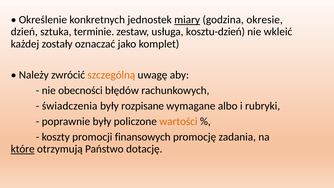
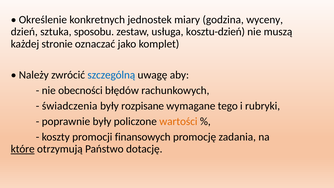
miary underline: present -> none
okresie: okresie -> wyceny
terminie: terminie -> sposobu
wkleić: wkleić -> muszą
zostały: zostały -> stronie
szczególną colour: orange -> blue
albo: albo -> tego
